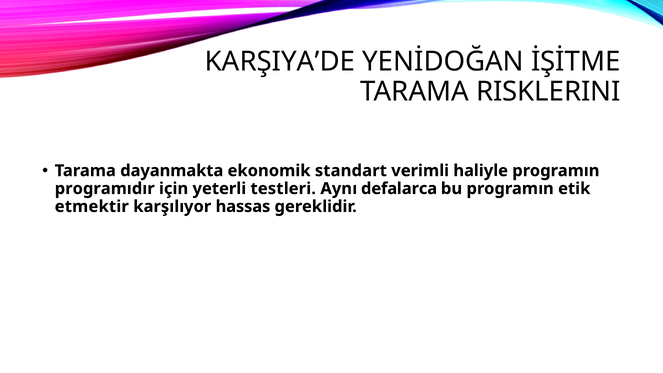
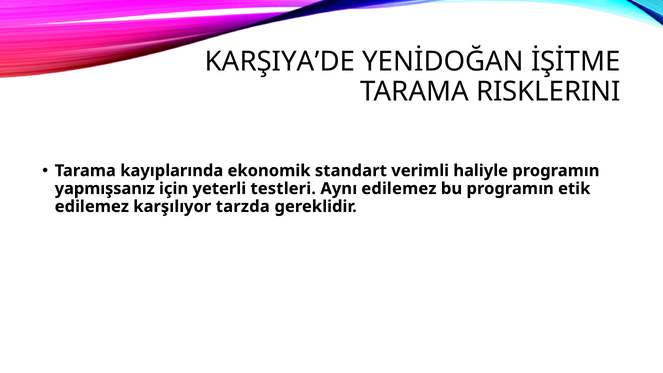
dayanmakta: dayanmakta -> kayıplarında
programıdır: programıdır -> yapmışsanız
Aynı defalarca: defalarca -> edilemez
etmektir at (92, 206): etmektir -> edilemez
hassas: hassas -> tarzda
